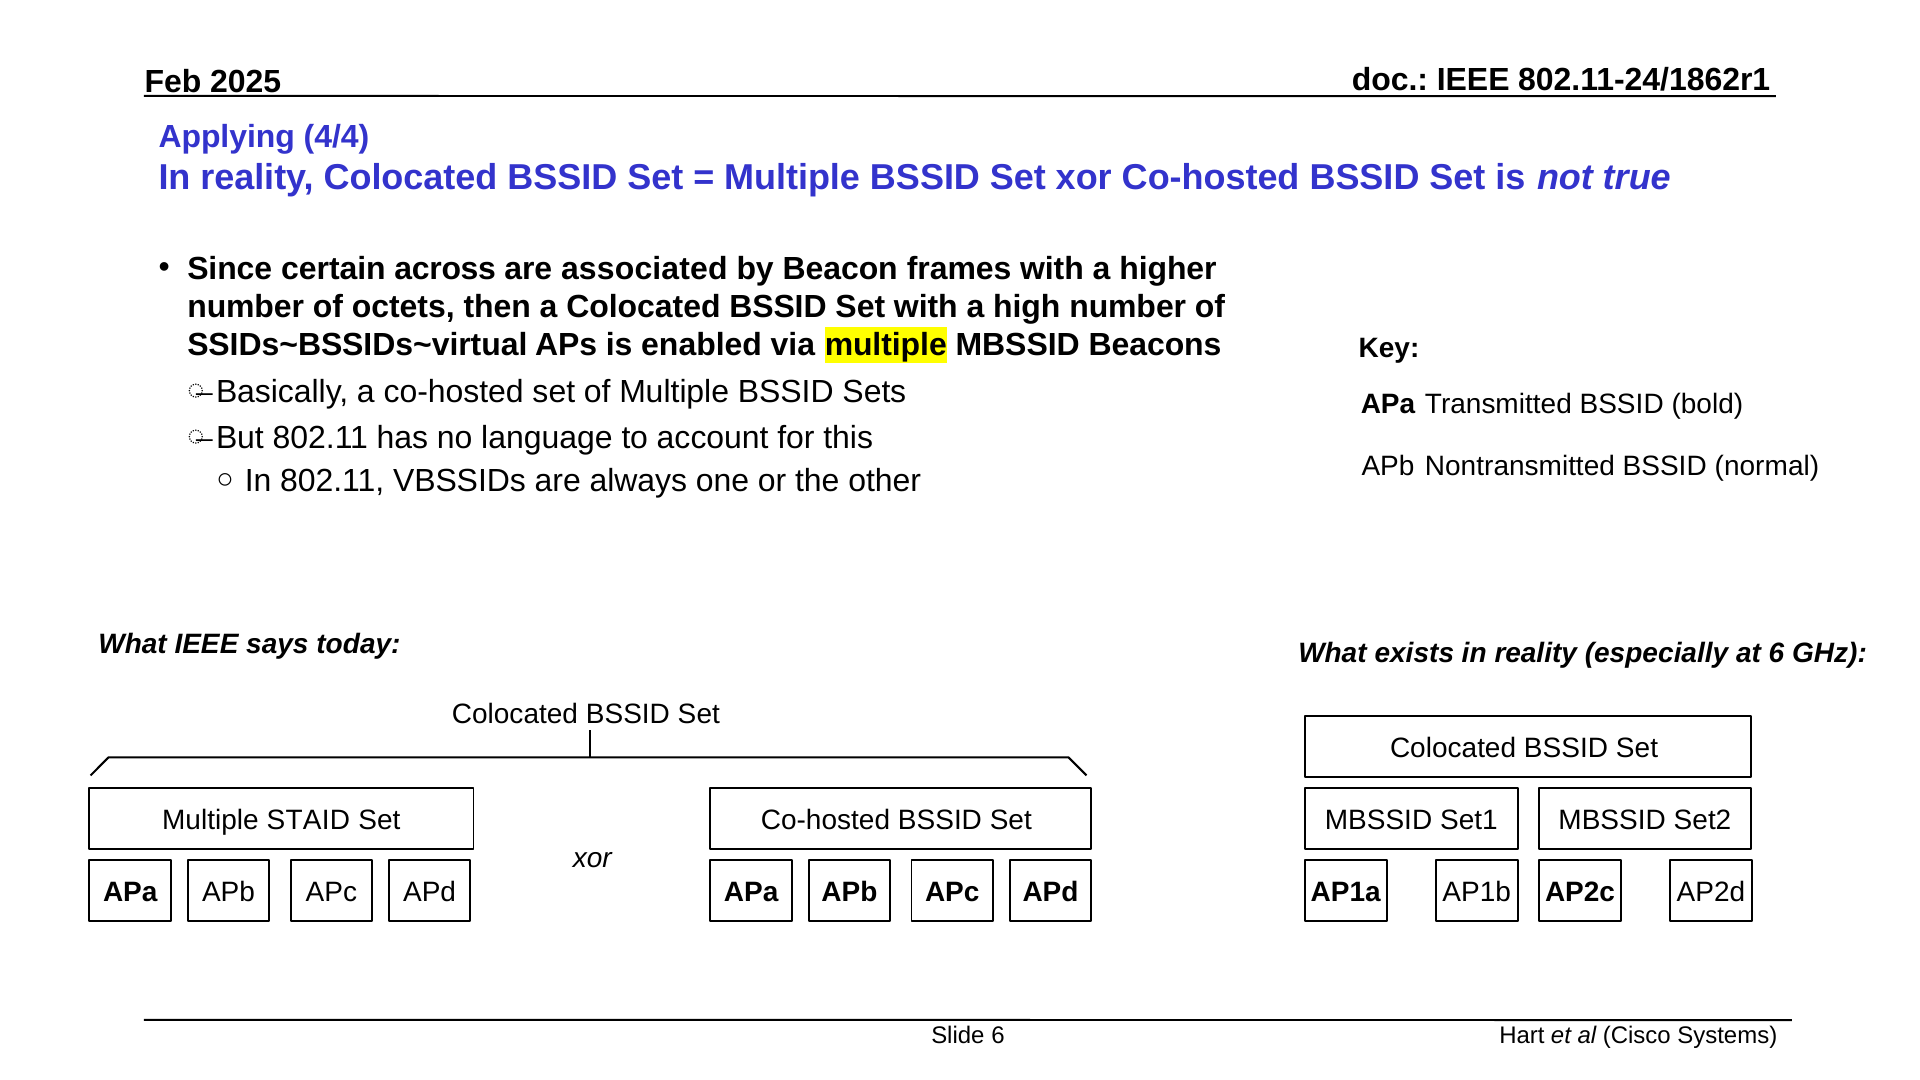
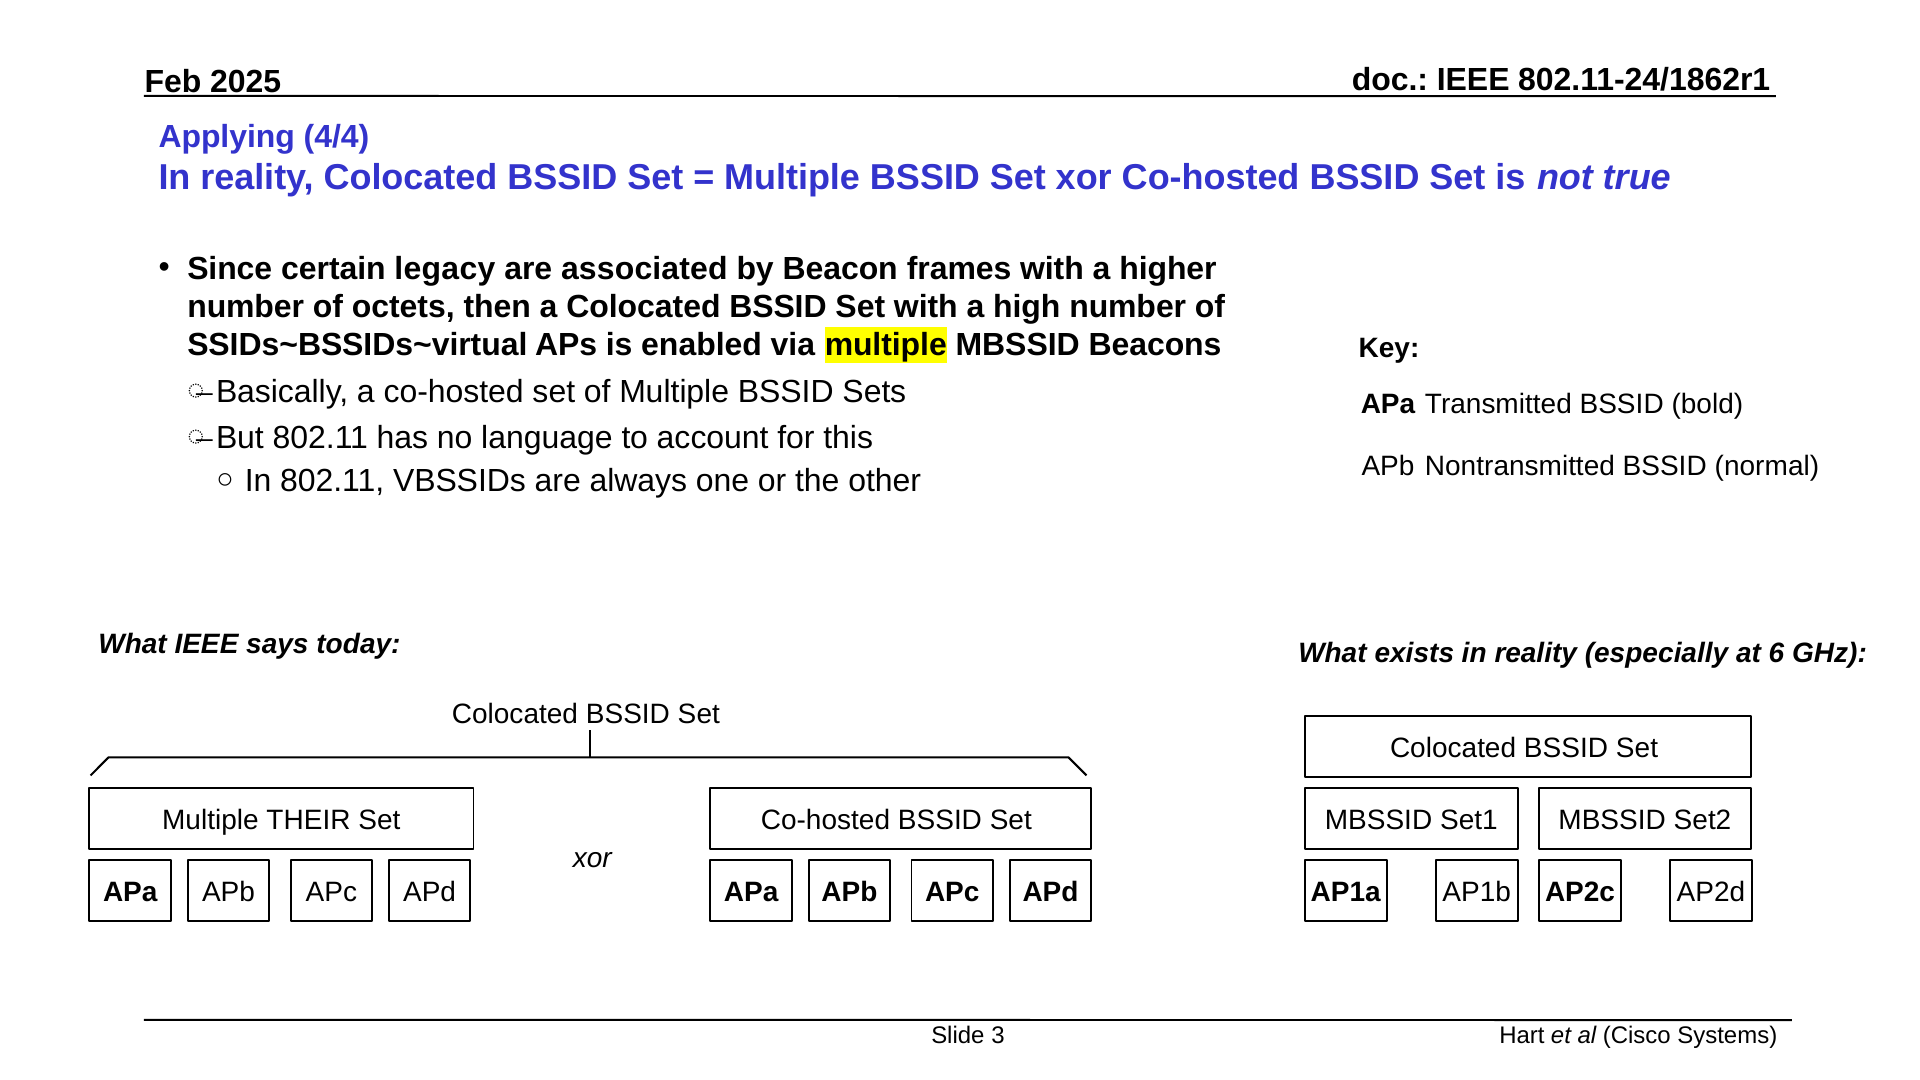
across: across -> legacy
STAID: STAID -> THEIR
Slide 6: 6 -> 3
